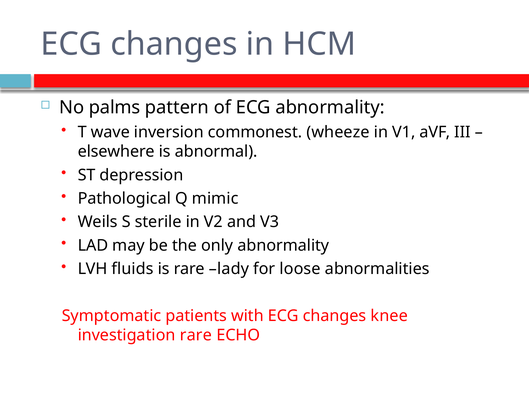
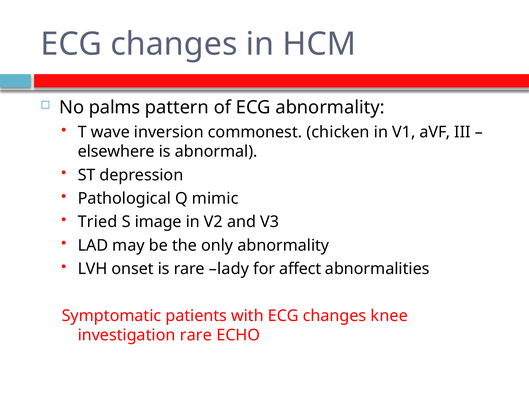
wheeze: wheeze -> chicken
Weils: Weils -> Tried
sterile: sterile -> image
fluids: fluids -> onset
loose: loose -> affect
